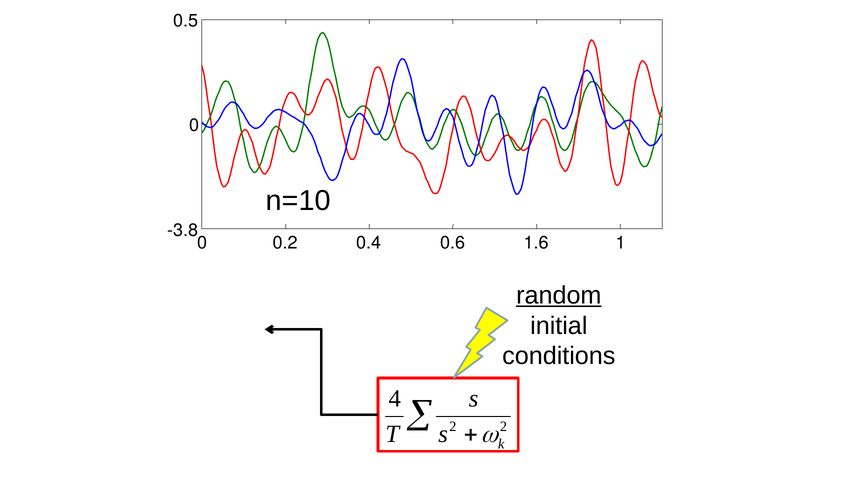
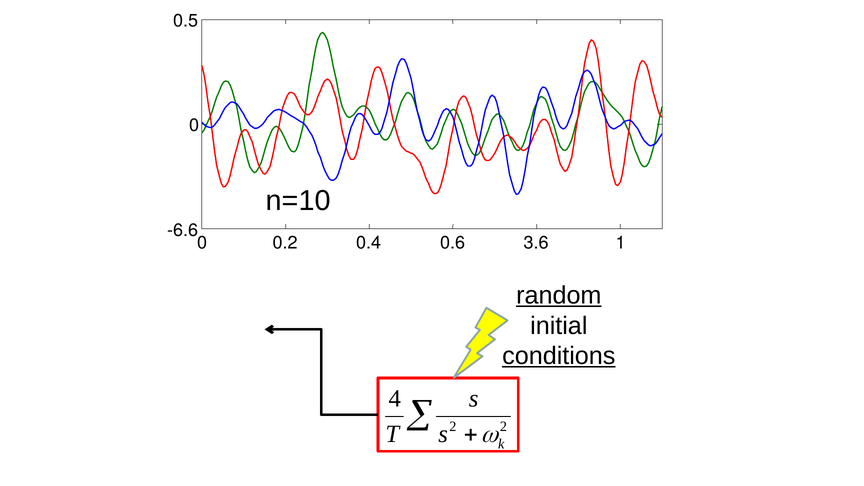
-3.8: -3.8 -> -6.6
1.6: 1.6 -> 3.6
conditions underline: none -> present
